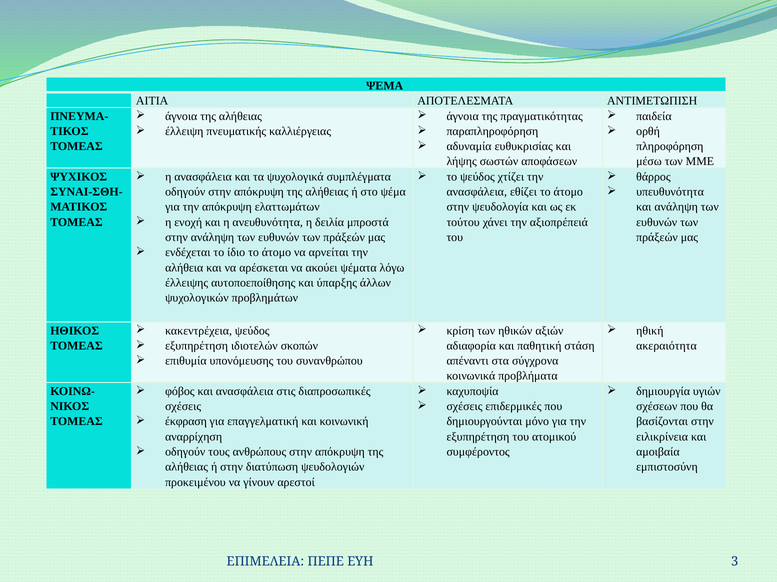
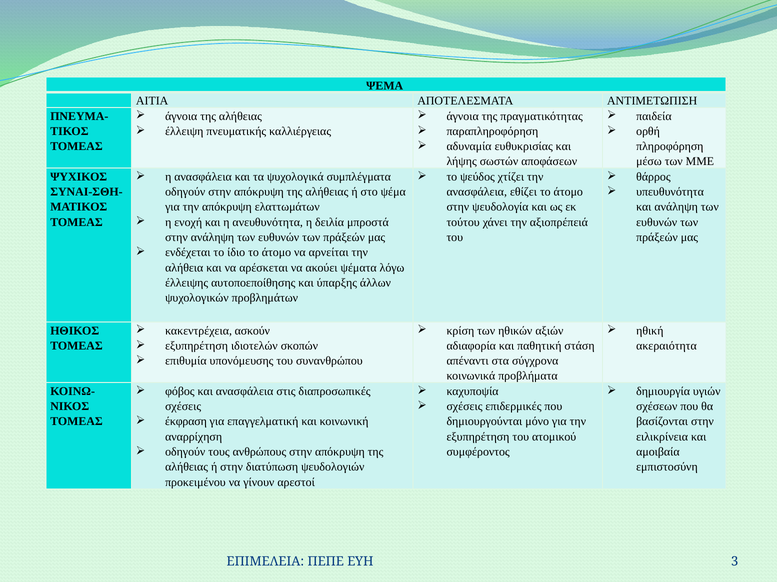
κακεντρέχεια ψεύδος: ψεύδος -> ασκούν
